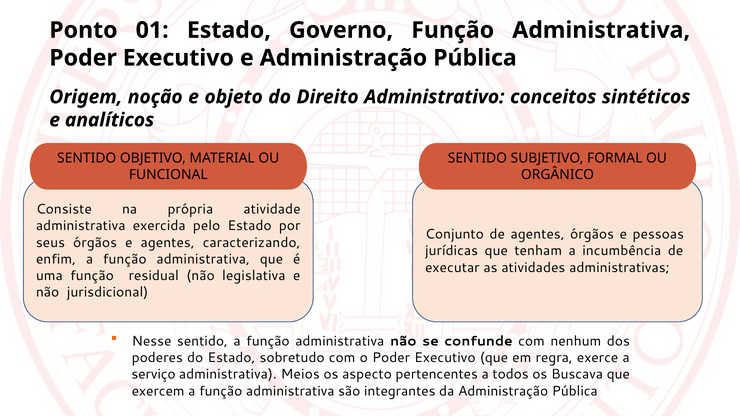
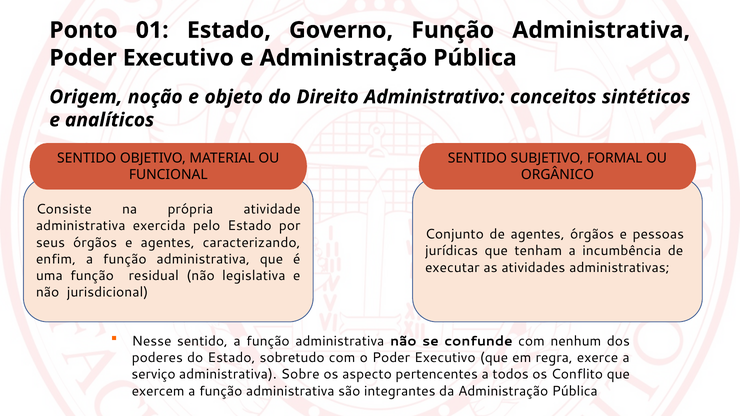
Meios: Meios -> Sobre
Buscava: Buscava -> Conflito
